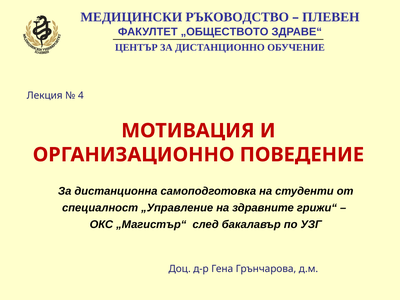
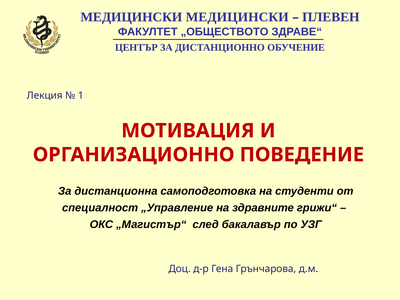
МЕДИЦИНСКИ РЪКОВОДСТВО: РЪКОВОДСТВО -> МЕДИЦИНСКИ
4: 4 -> 1
